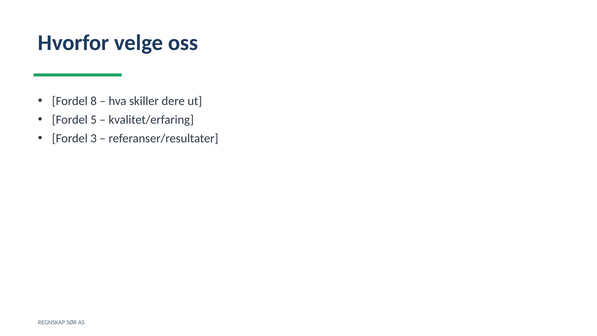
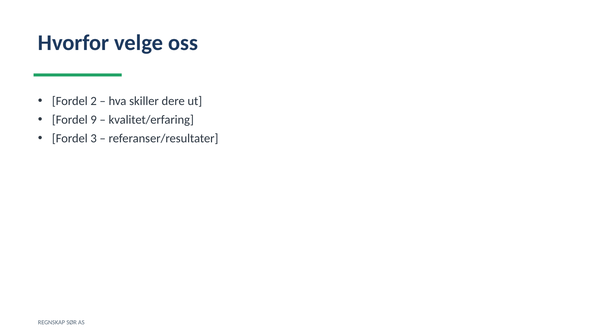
8: 8 -> 2
5: 5 -> 9
